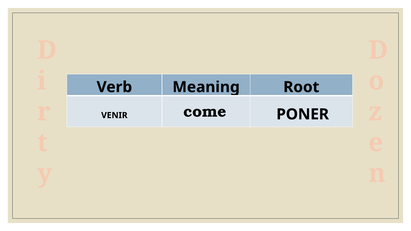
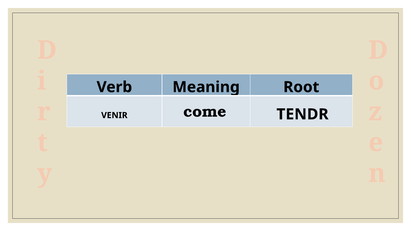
PONER: PONER -> TENDR
